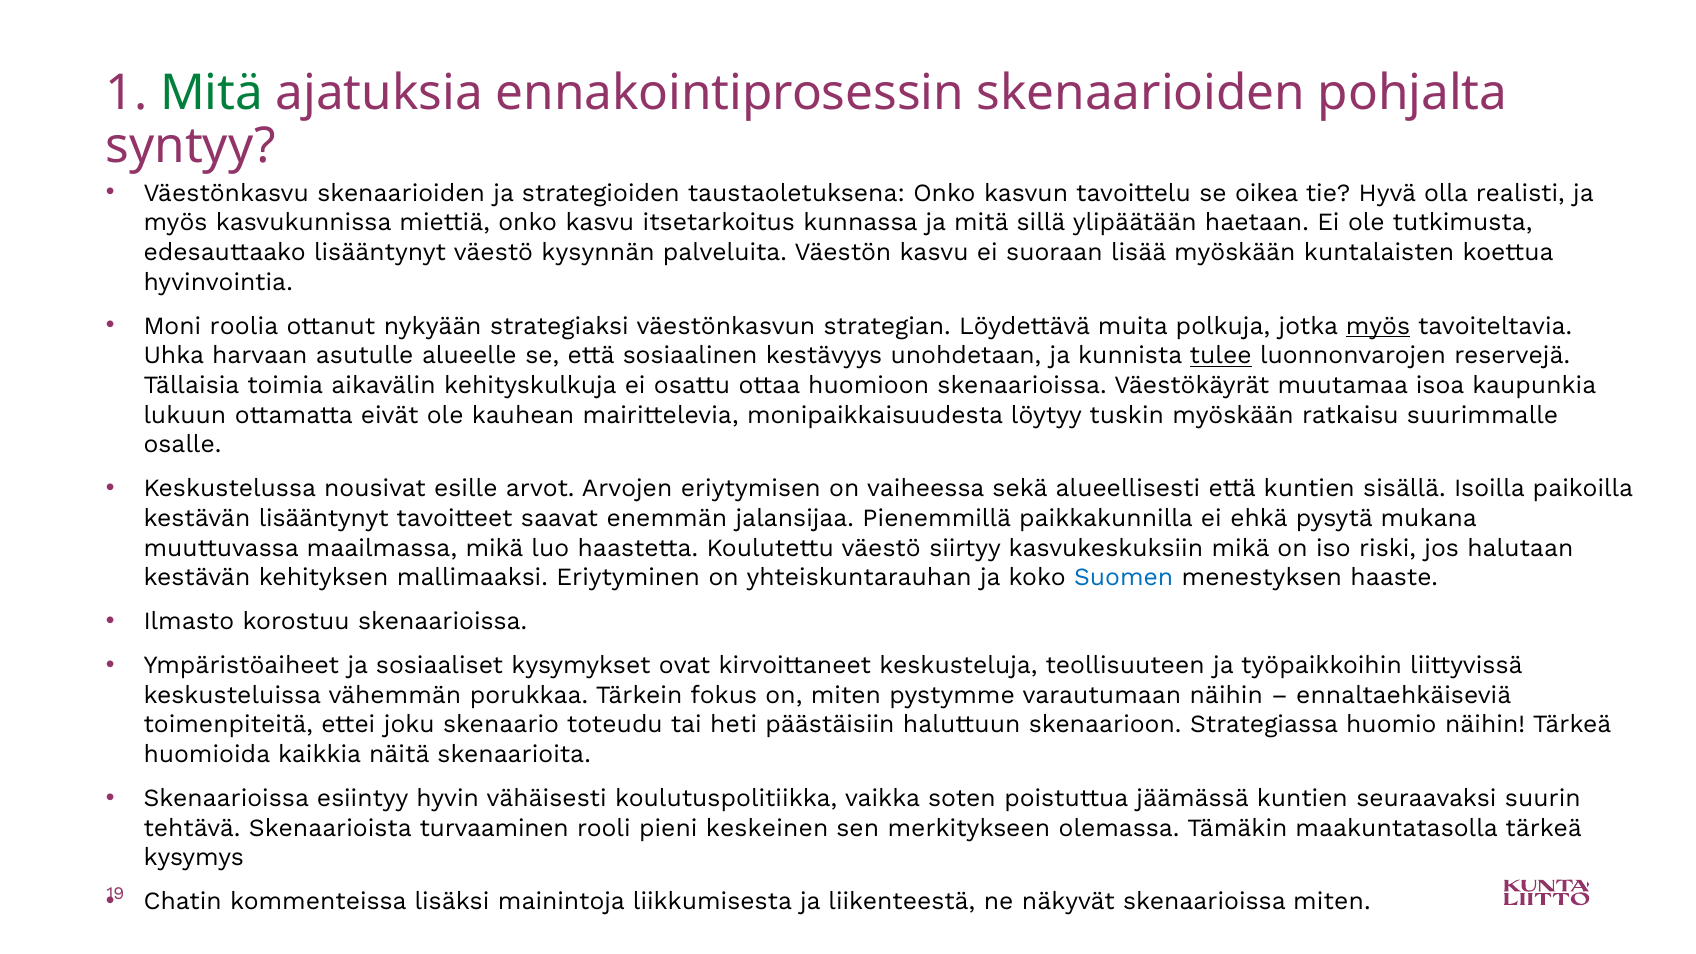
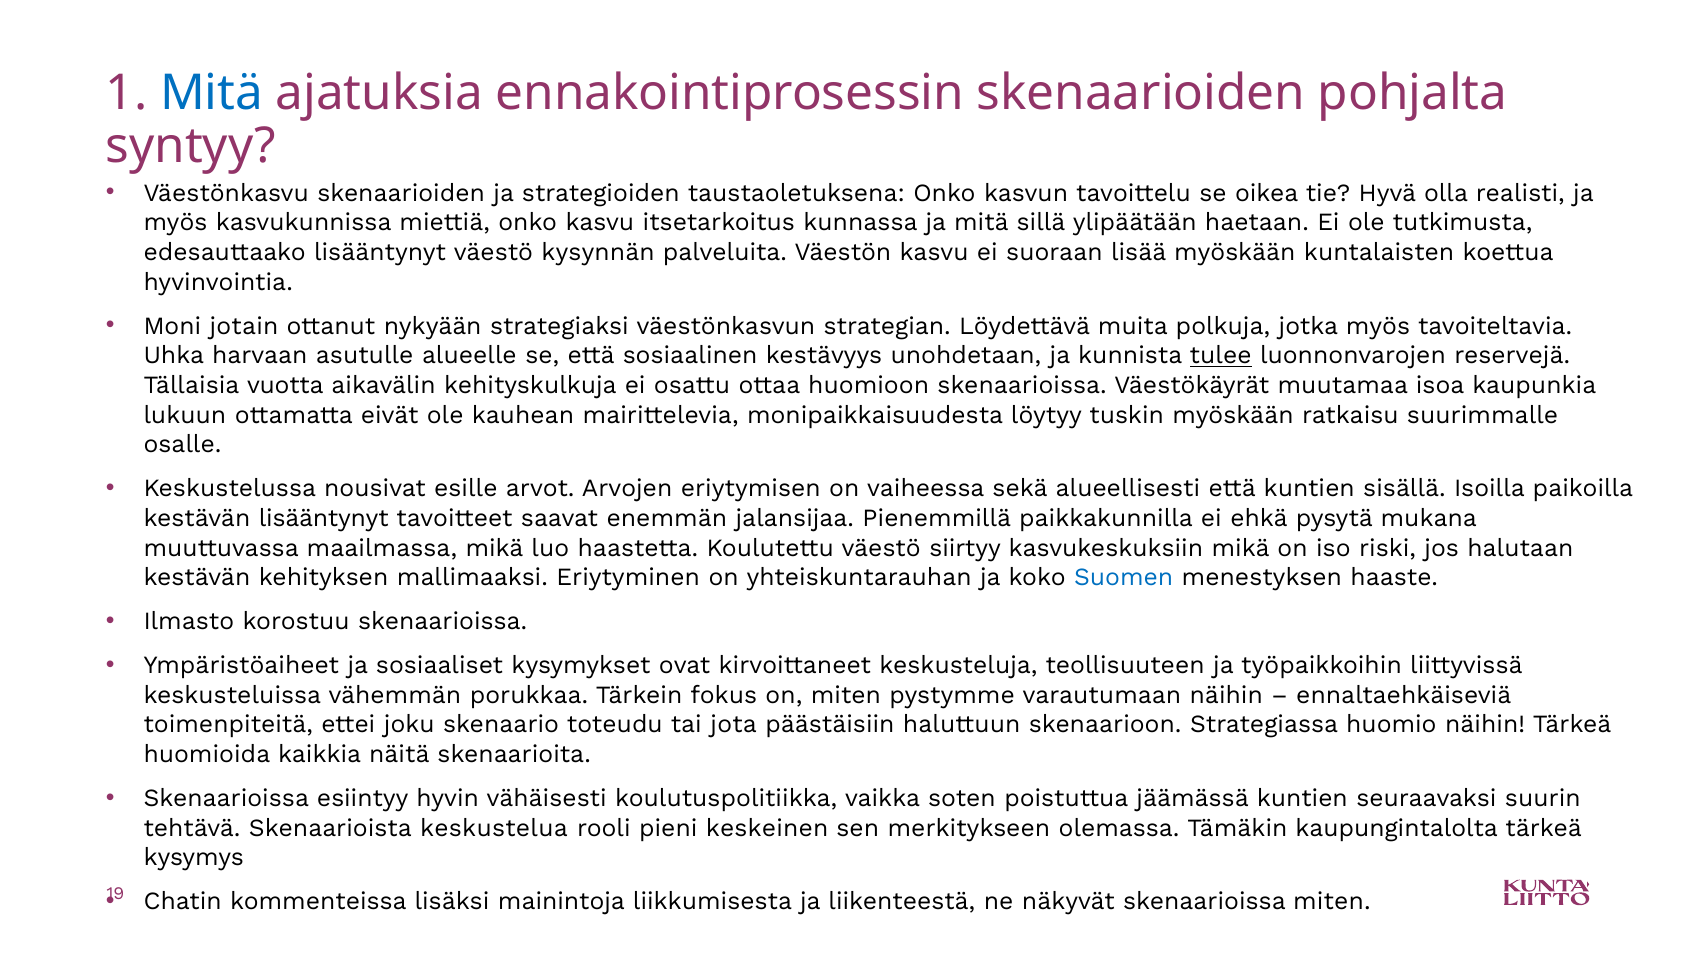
Mitä at (212, 93) colour: green -> blue
roolia: roolia -> jotain
myös at (1378, 326) underline: present -> none
toimia: toimia -> vuotta
heti: heti -> jota
turvaaminen: turvaaminen -> keskustelua
maakuntatasolla: maakuntatasolla -> kaupungintalolta
